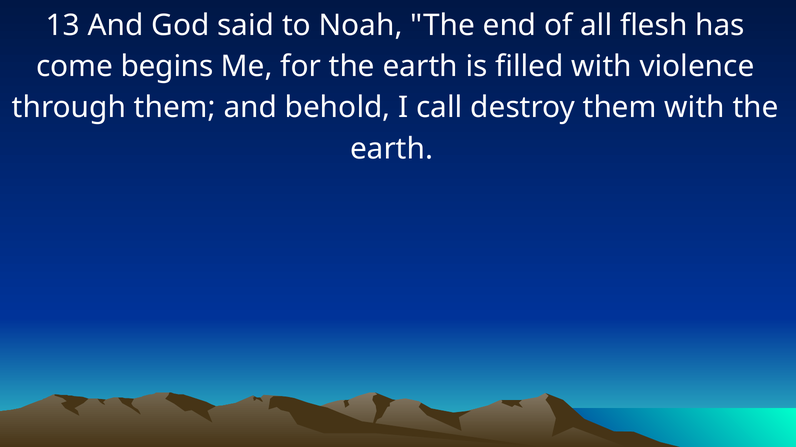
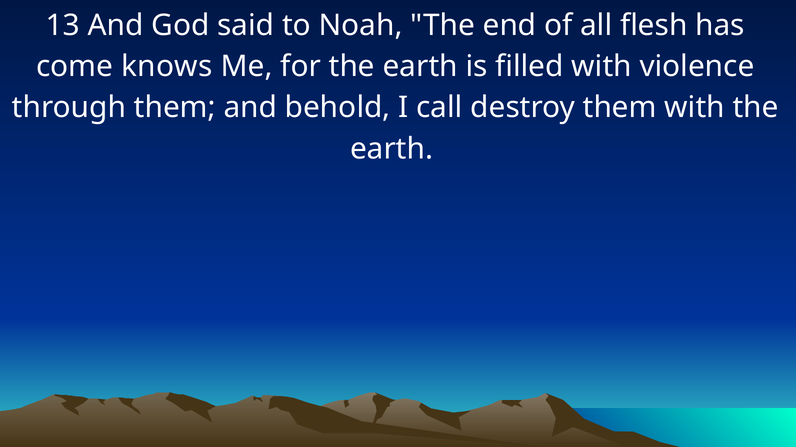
begins: begins -> knows
